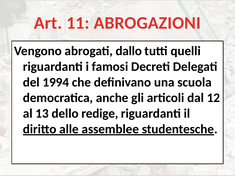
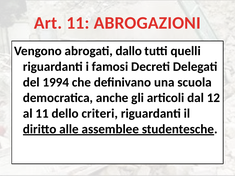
al 13: 13 -> 11
redige: redige -> criteri
